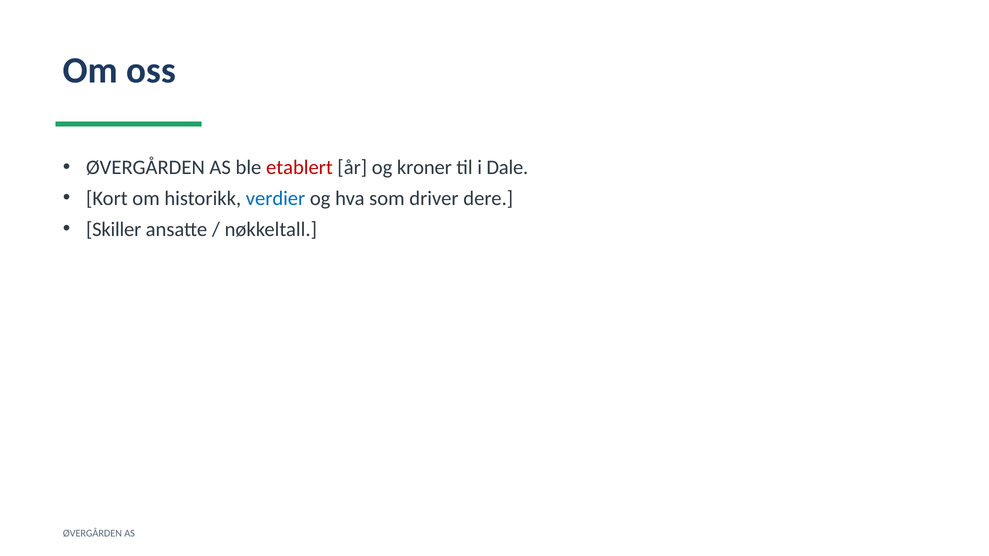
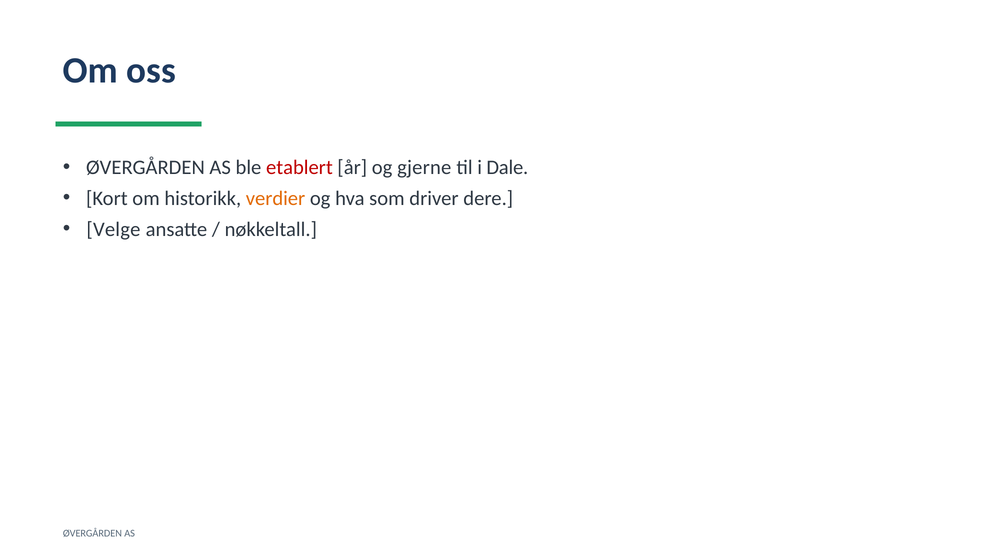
kroner: kroner -> gjerne
verdier colour: blue -> orange
Skiller: Skiller -> Velge
